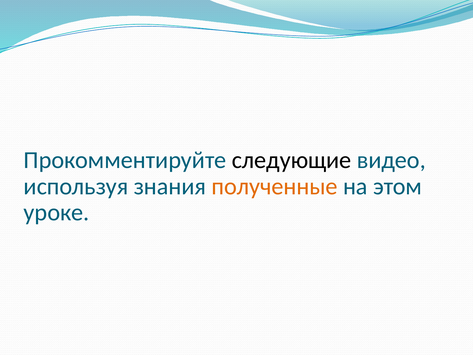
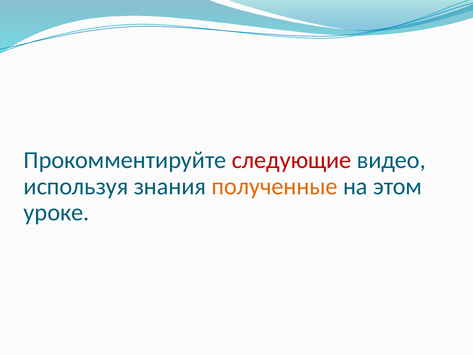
следующие colour: black -> red
